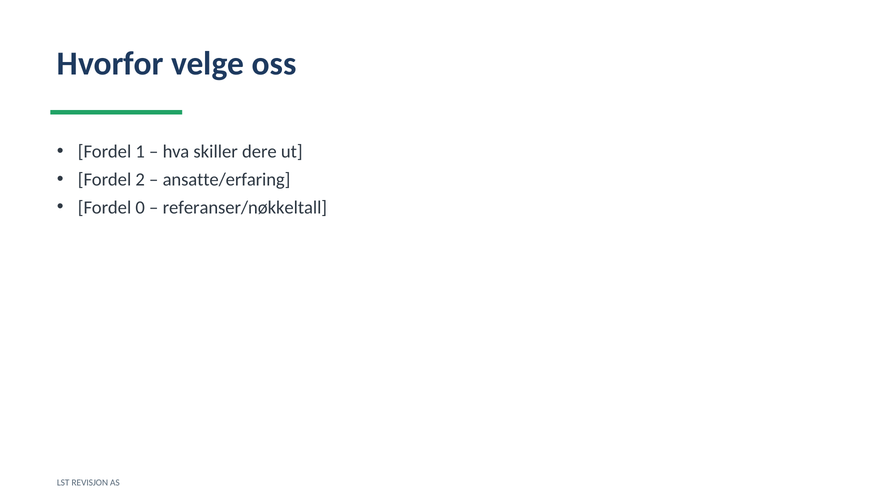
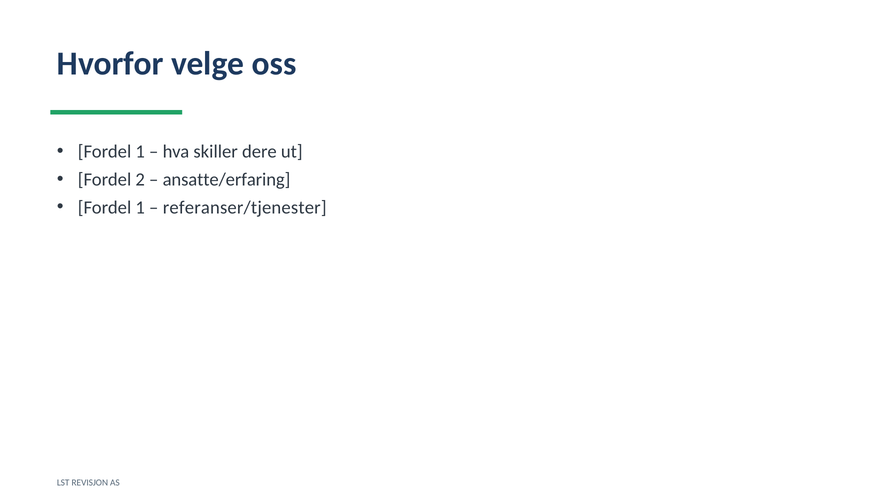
0 at (140, 207): 0 -> 1
referanser/nøkkeltall: referanser/nøkkeltall -> referanser/tjenester
